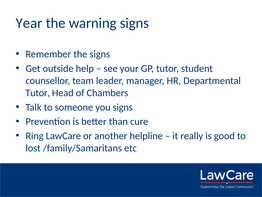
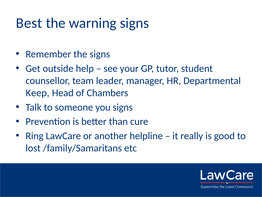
Year: Year -> Best
Tutor at (38, 93): Tutor -> Keep
